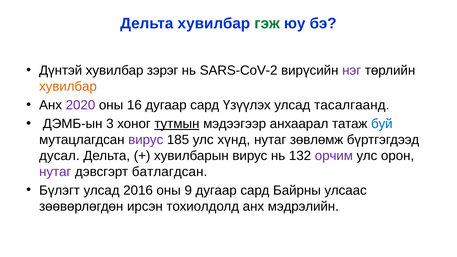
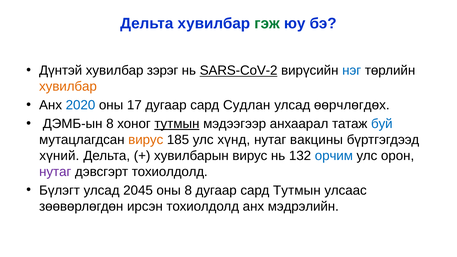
SARS-CoV-2 underline: none -> present
нэг colour: purple -> blue
2020 colour: purple -> blue
16: 16 -> 17
Үзүүлэх: Үзүүлэх -> Судлан
тасалгаанд: тасалгаанд -> өөрчлөгдөх
ДЭМБ-ын 3: 3 -> 8
вирус at (146, 140) colour: purple -> orange
зөвлөмж: зөвлөмж -> вакцины
дусал: дусал -> хүний
орчим colour: purple -> blue
дэвсгэрт батлагдсан: батлагдсан -> тохиолдолд
2016: 2016 -> 2045
оны 9: 9 -> 8
сард Байрны: Байрны -> Тутмын
